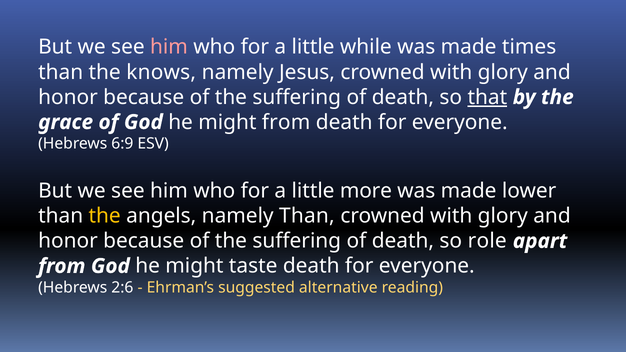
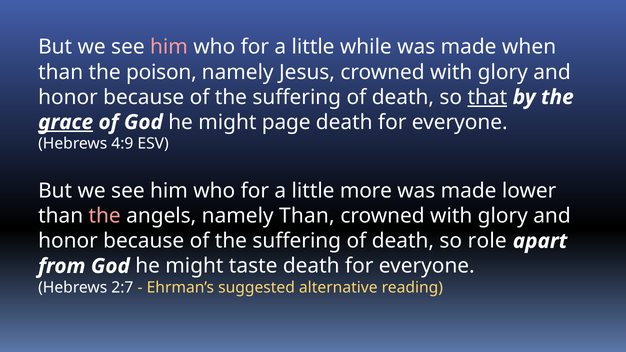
times: times -> when
knows: knows -> poison
grace underline: none -> present
might from: from -> page
6:9: 6:9 -> 4:9
the at (105, 216) colour: yellow -> pink
2:6: 2:6 -> 2:7
